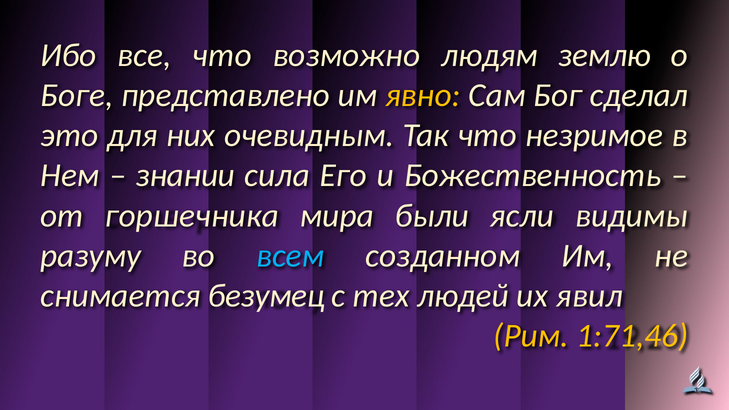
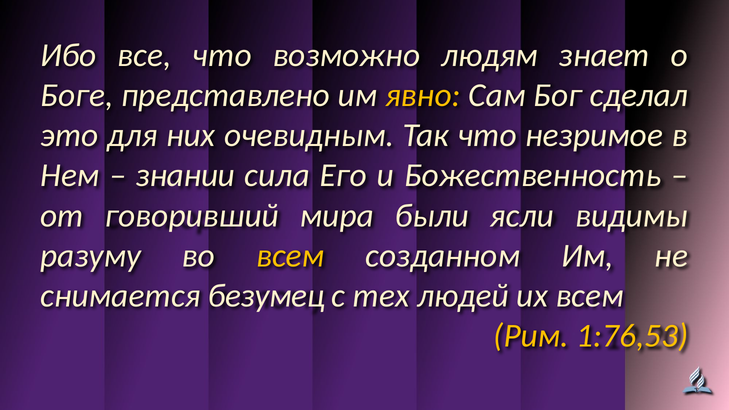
землю: землю -> знает
горшечника: горшечника -> говоривший
всем at (290, 256) colour: light blue -> yellow
их явил: явил -> всем
1:71,46: 1:71,46 -> 1:76,53
